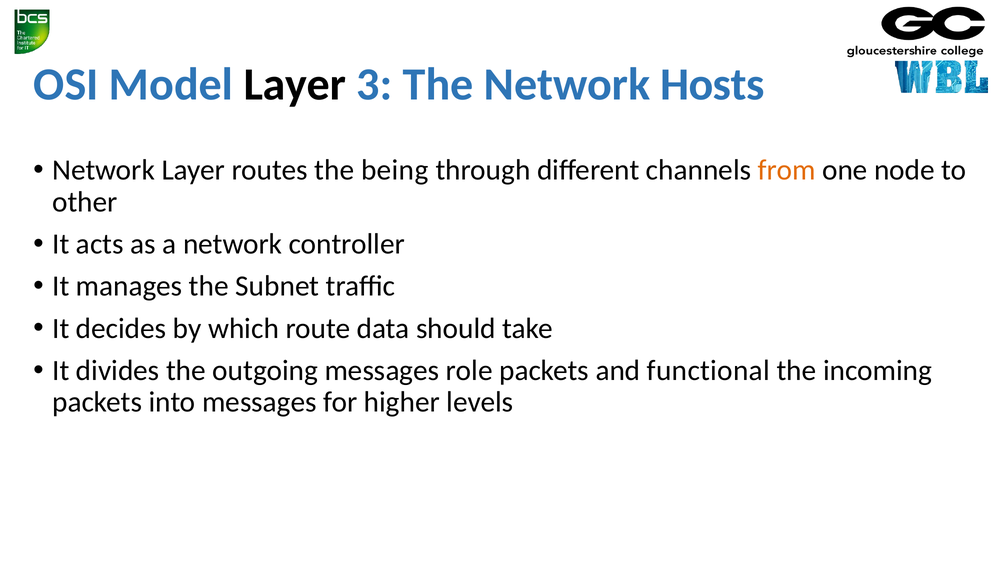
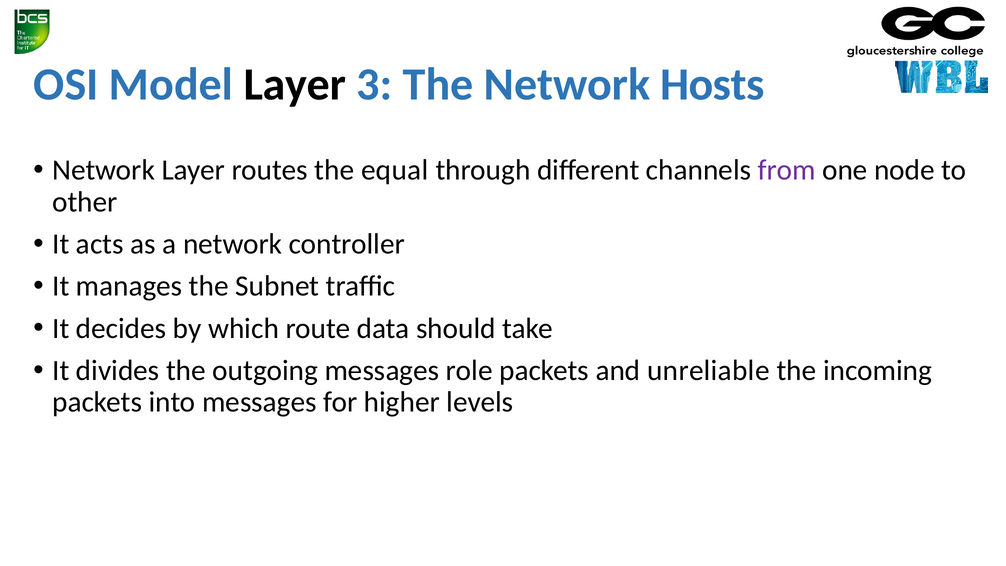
being: being -> equal
from colour: orange -> purple
functional: functional -> unreliable
